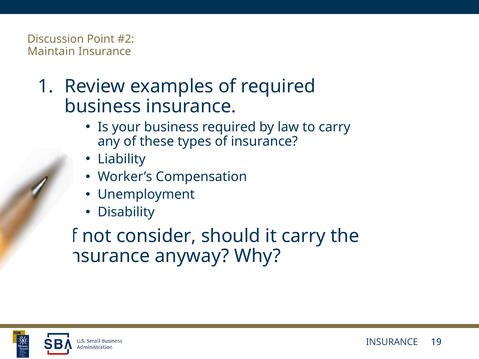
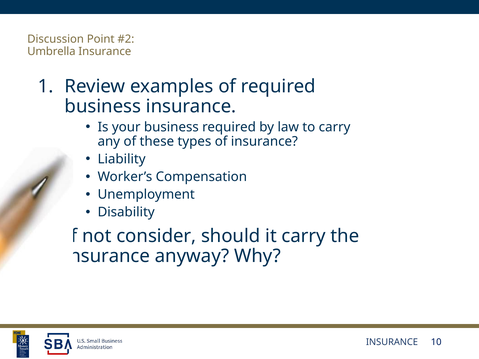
Maintain: Maintain -> Umbrella
19: 19 -> 10
